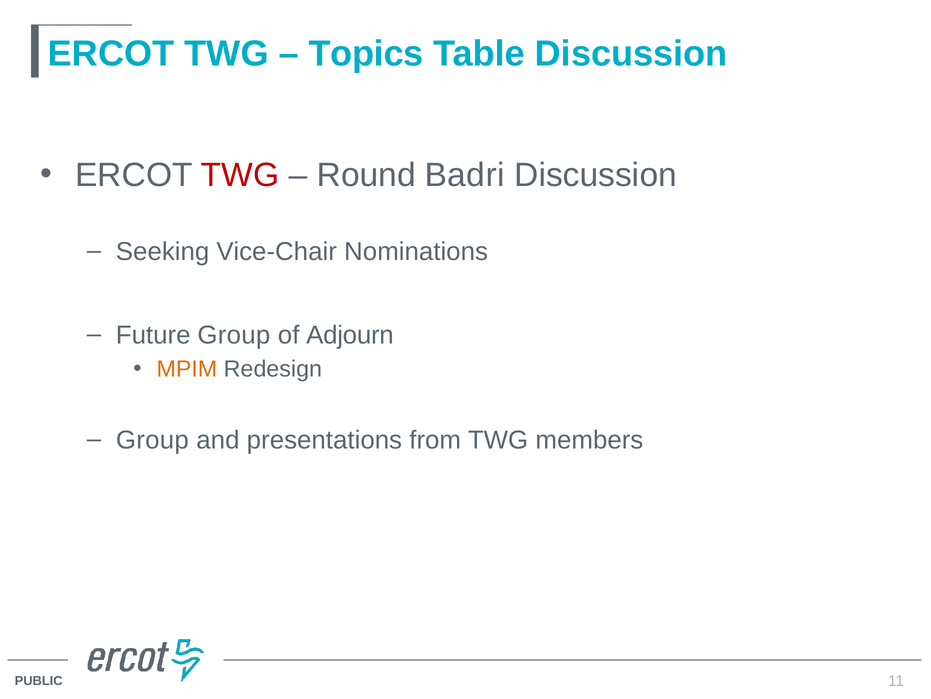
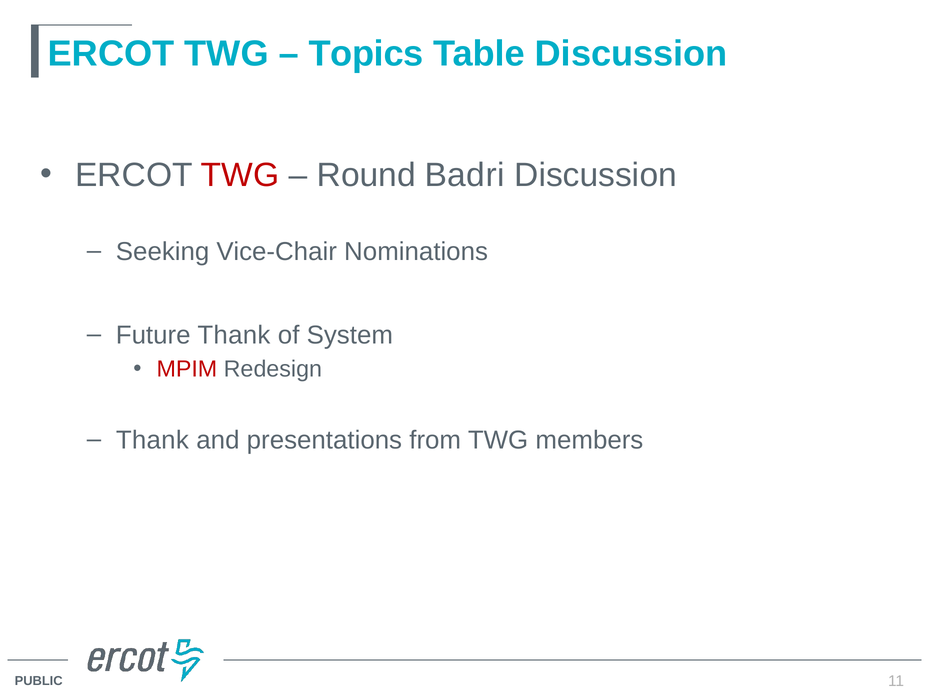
Future Group: Group -> Thank
Adjourn: Adjourn -> System
MPIM colour: orange -> red
Group at (152, 440): Group -> Thank
